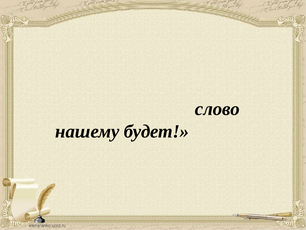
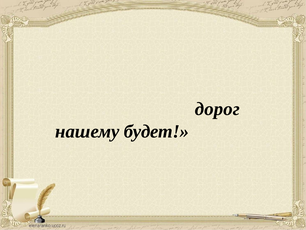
слово: слово -> дорог
